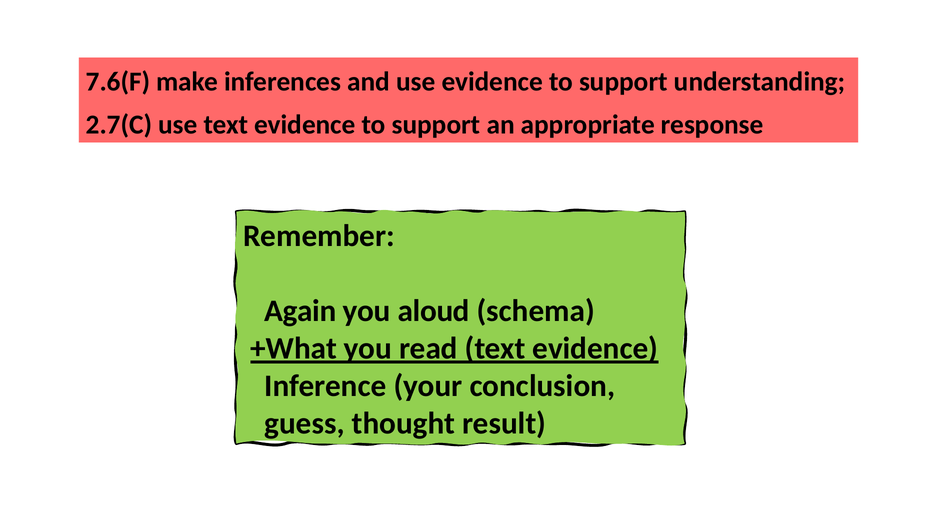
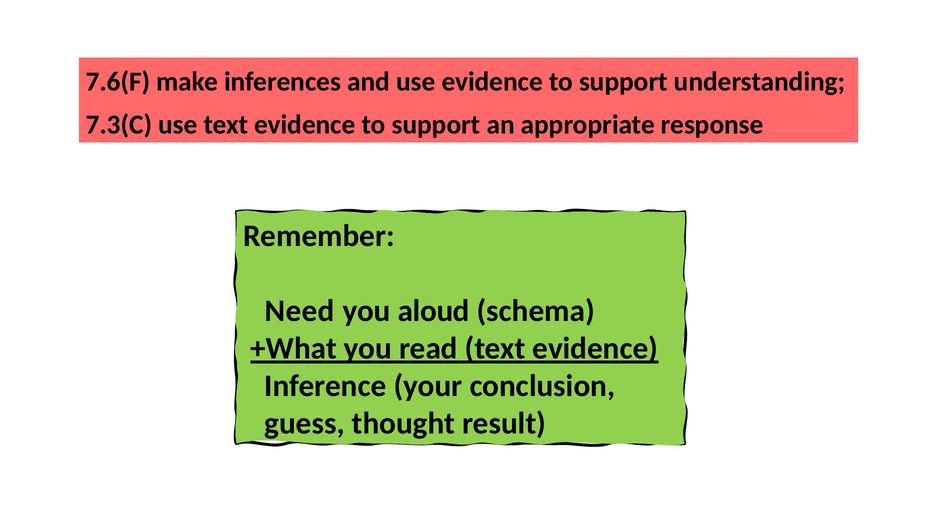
2.7(C: 2.7(C -> 7.3(C
Again: Again -> Need
